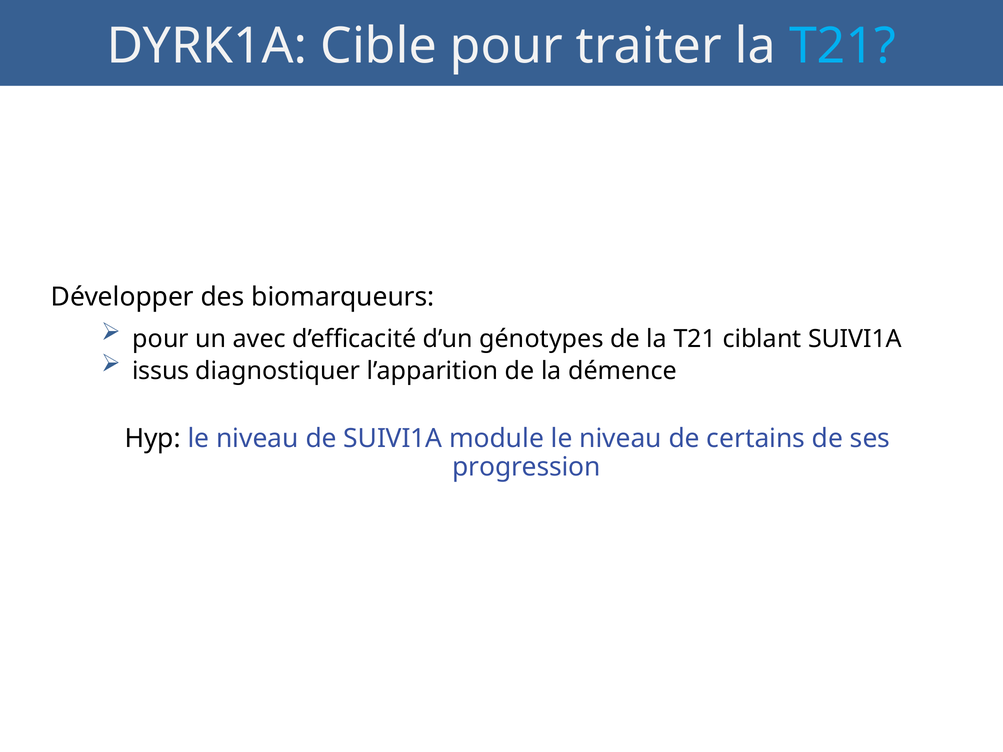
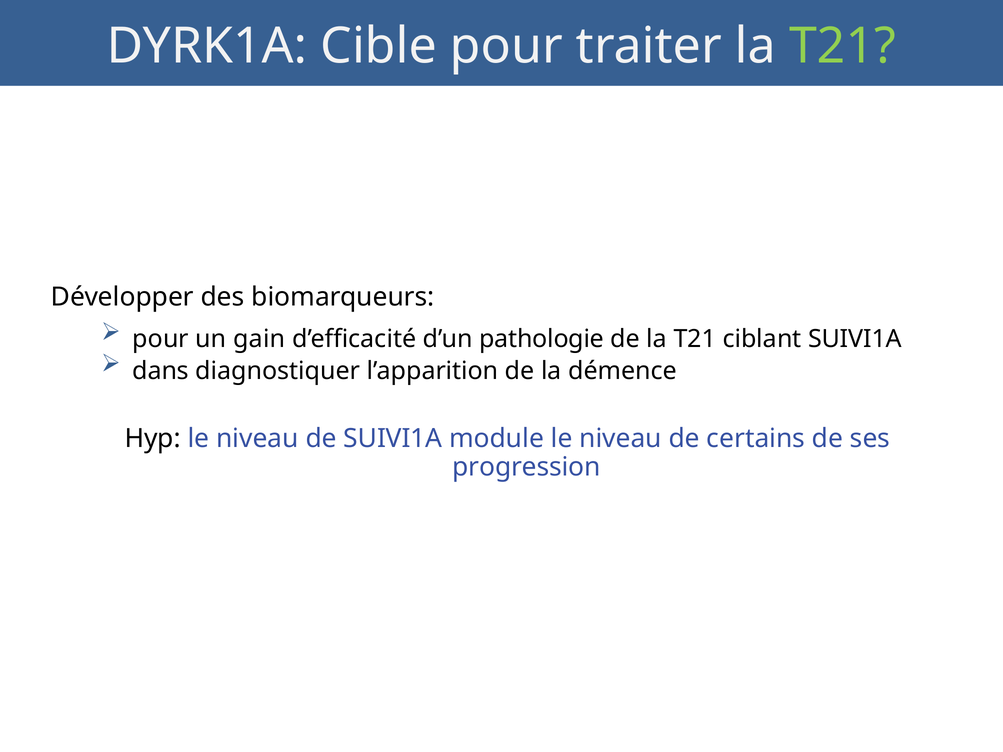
T21 at (843, 46) colour: light blue -> light green
avec: avec -> gain
génotypes: génotypes -> pathologie
issus: issus -> dans
